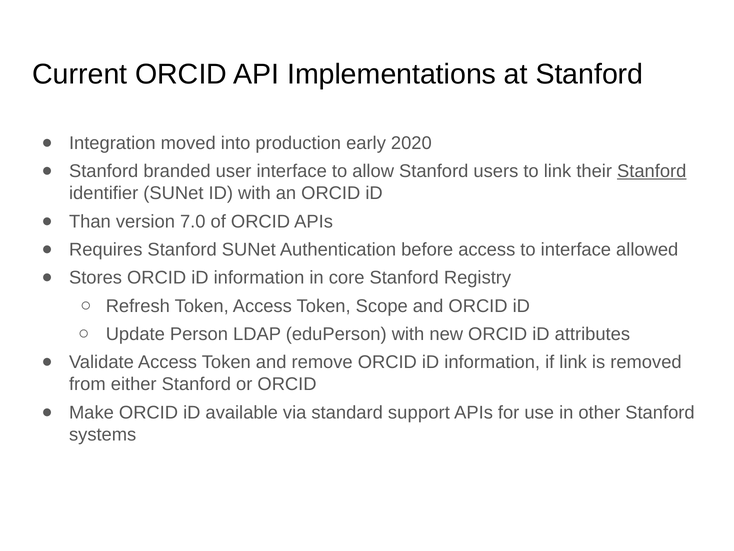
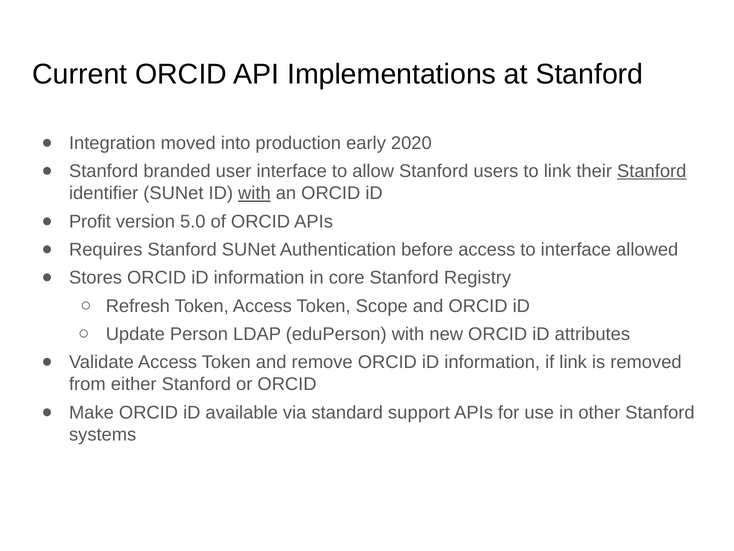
with at (254, 193) underline: none -> present
Than: Than -> Profit
7.0: 7.0 -> 5.0
